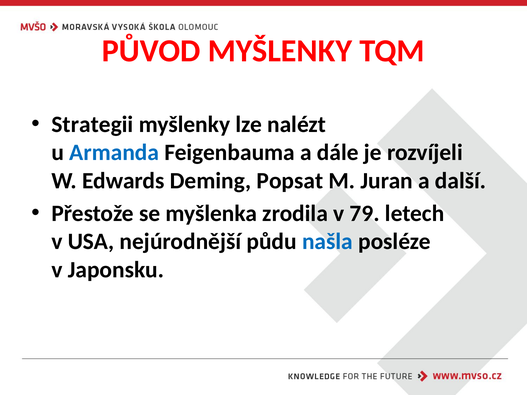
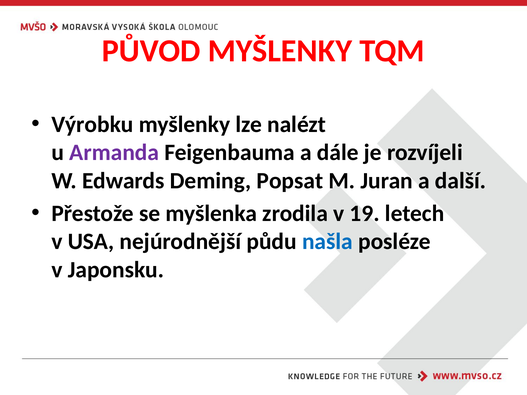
Strategii: Strategii -> Výrobku
Armanda colour: blue -> purple
79: 79 -> 19
